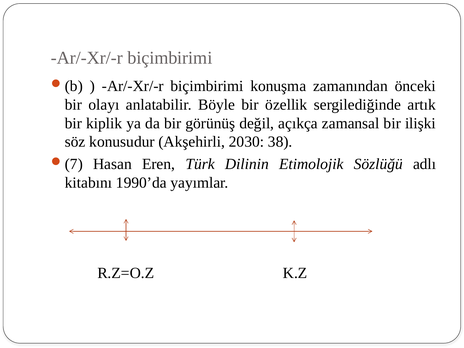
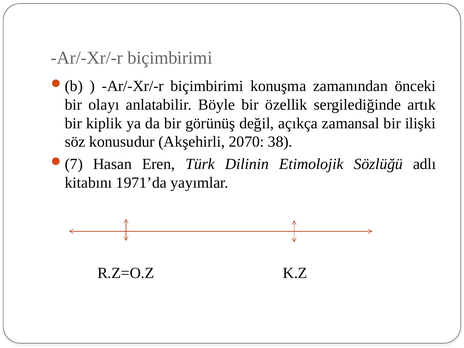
2030: 2030 -> 2070
1990’da: 1990’da -> 1971’da
